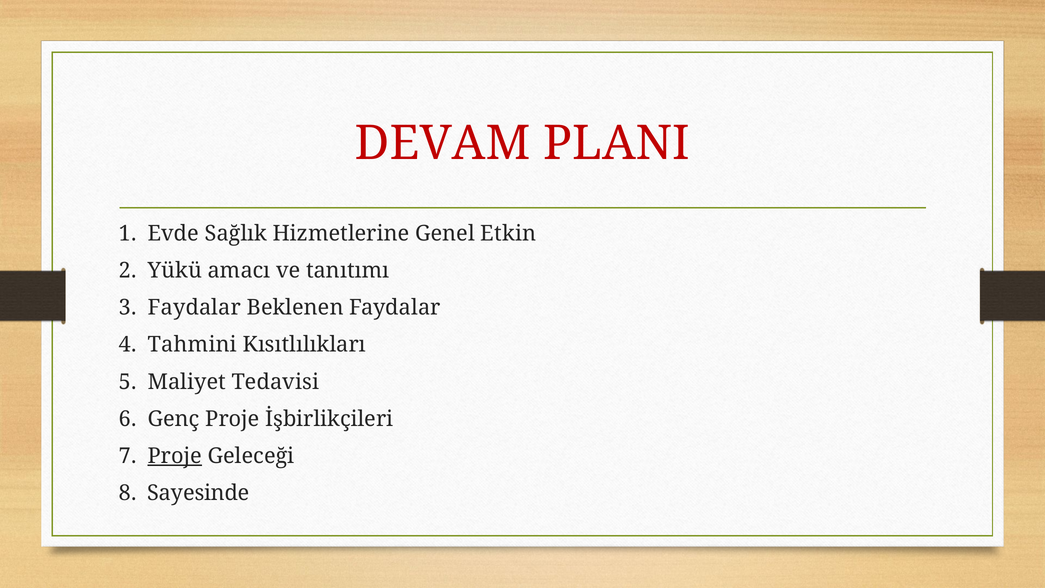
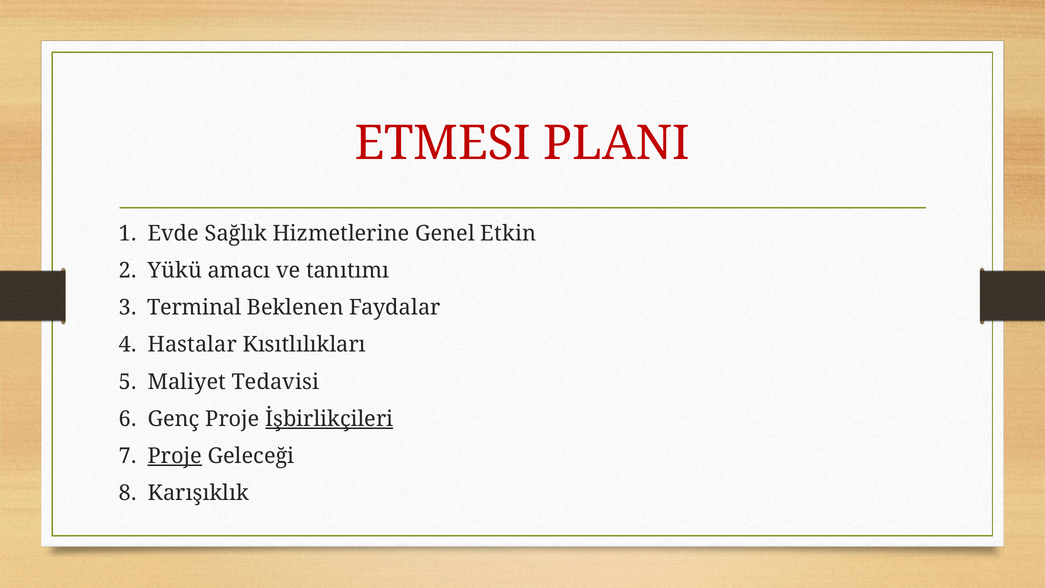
DEVAM: DEVAM -> ETMESI
3 Faydalar: Faydalar -> Terminal
Tahmini: Tahmini -> Hastalar
İşbirlikçileri underline: none -> present
Sayesinde: Sayesinde -> Karışıklık
